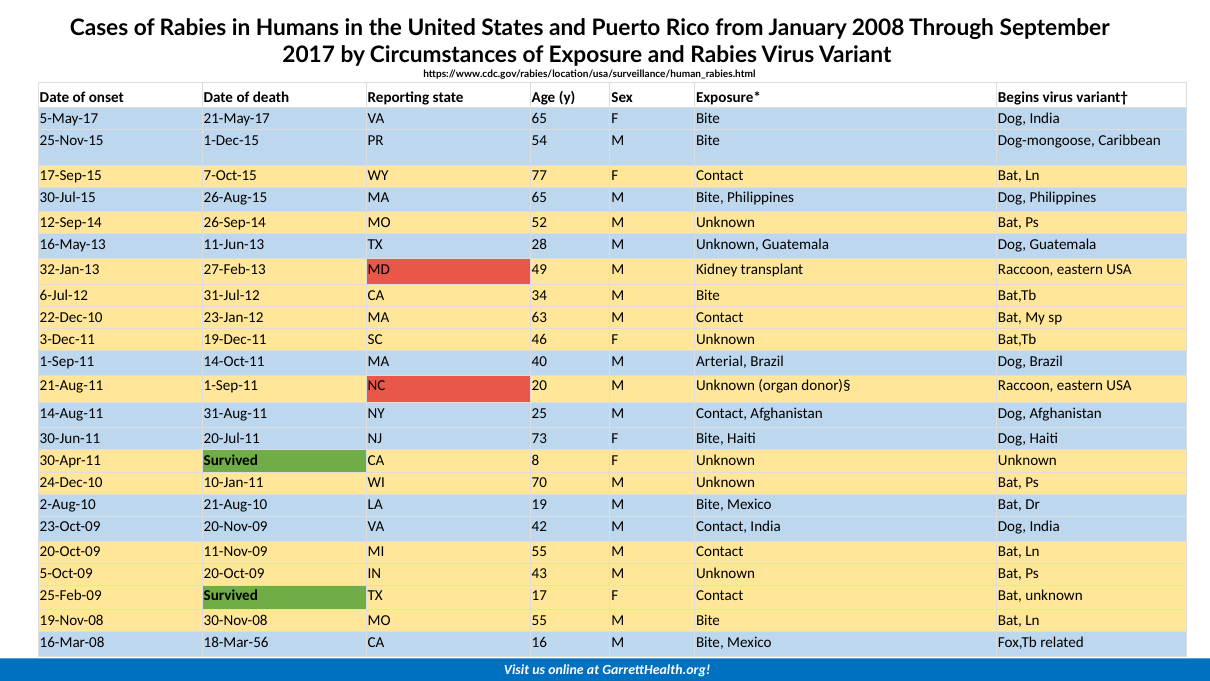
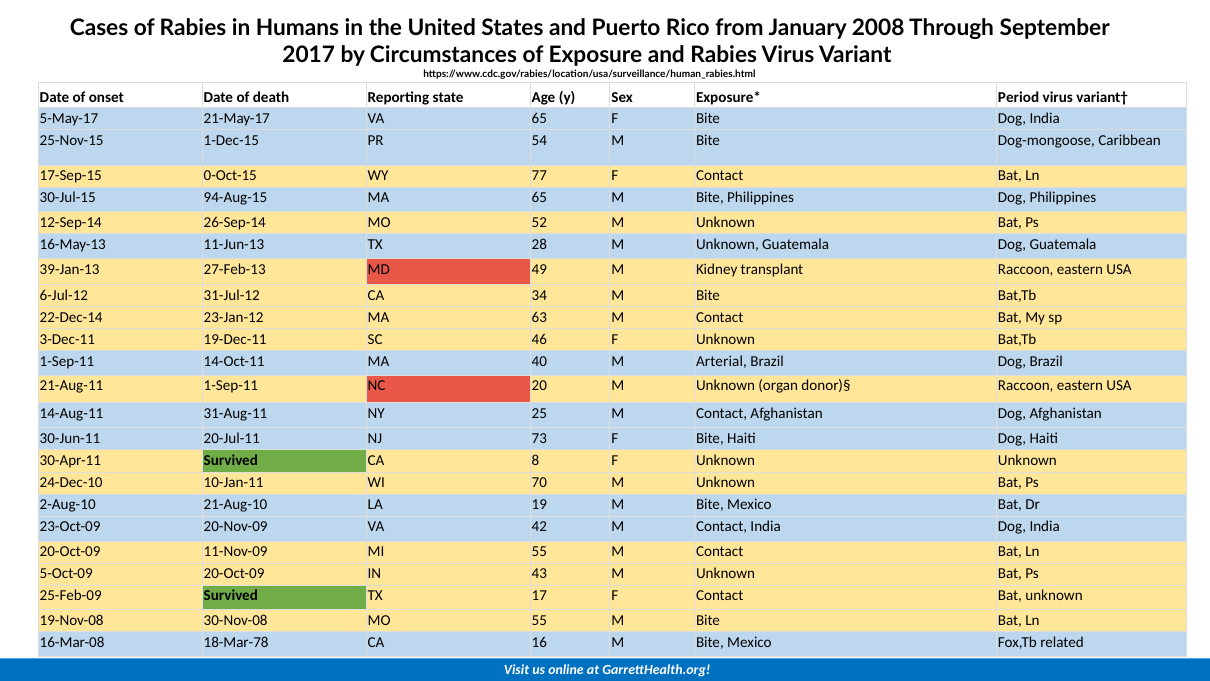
Begins: Begins -> Period
7-Oct-15: 7-Oct-15 -> 0-Oct-15
26-Aug-15: 26-Aug-15 -> 94-Aug-15
32-Jan-13: 32-Jan-13 -> 39-Jan-13
22-Dec-10: 22-Dec-10 -> 22-Dec-14
18-Mar-56: 18-Mar-56 -> 18-Mar-78
